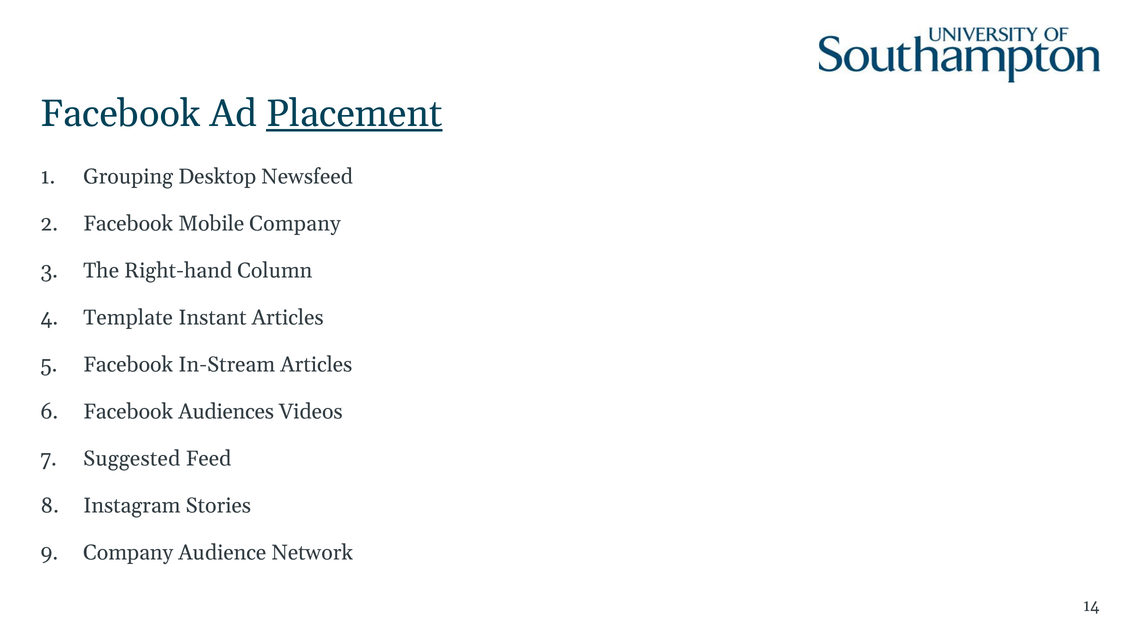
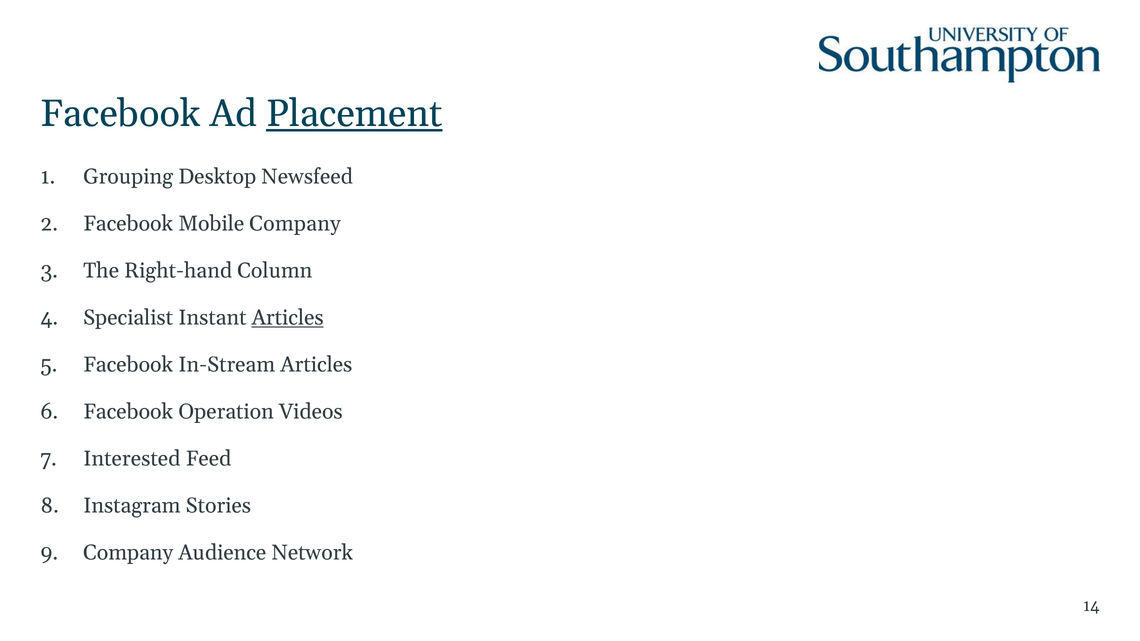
Template: Template -> Specialist
Articles at (288, 318) underline: none -> present
Audiences: Audiences -> Operation
Suggested: Suggested -> Interested
